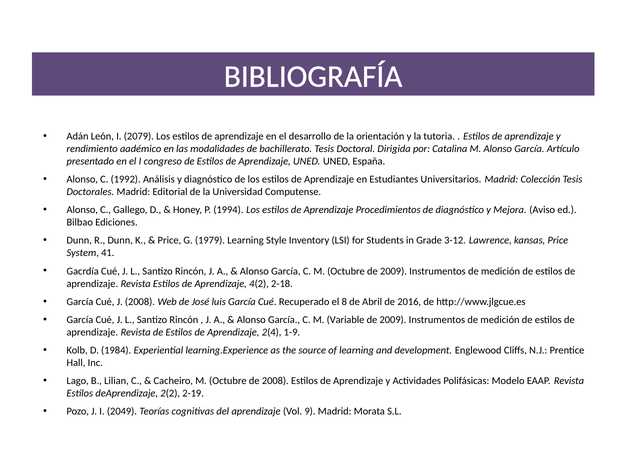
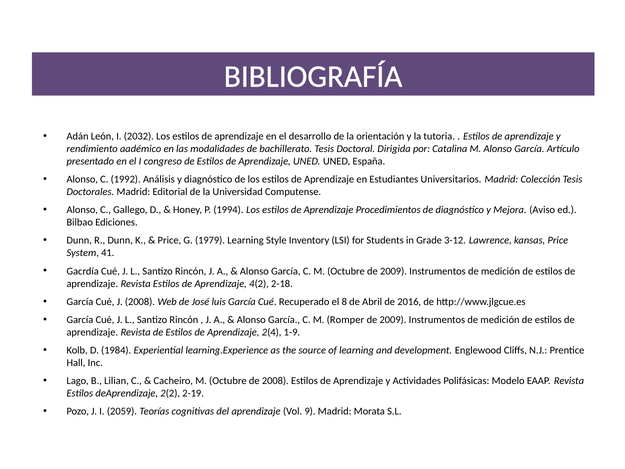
2079: 2079 -> 2032
Variable: Variable -> Romper
2049: 2049 -> 2059
